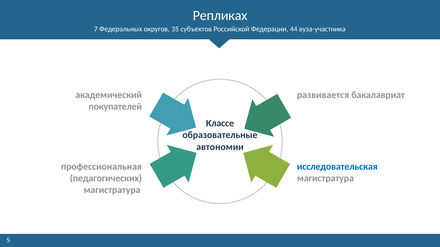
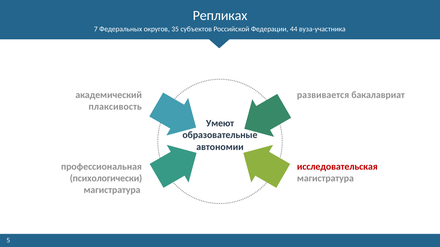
покупателей: покупателей -> плаксивость
Классе: Классе -> Умеют
исследовательская colour: blue -> red
педагогических: педагогических -> психологически
